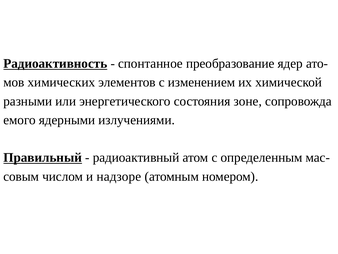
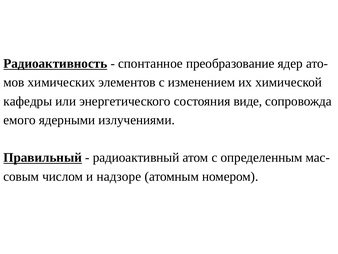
разными: разными -> кафедры
зоне: зоне -> виде
